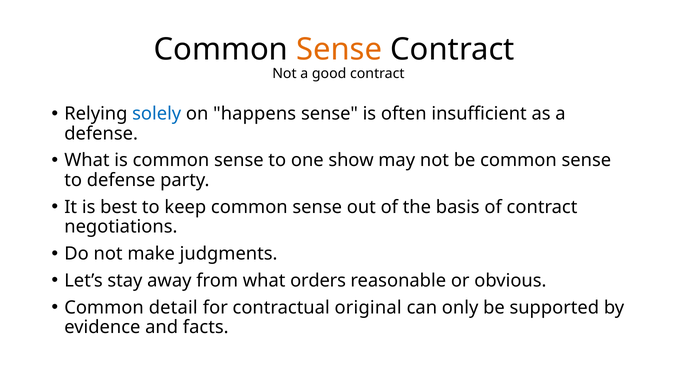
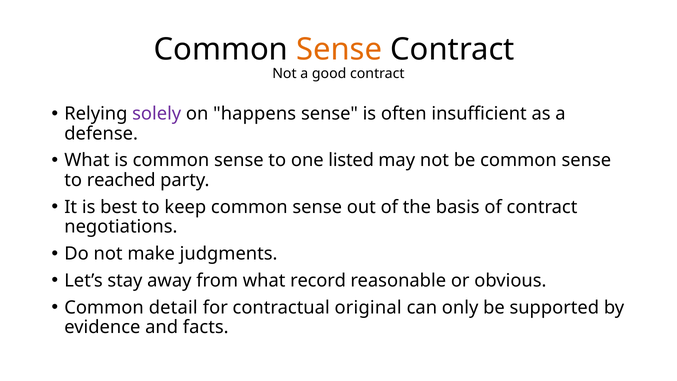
solely colour: blue -> purple
show: show -> listed
to defense: defense -> reached
orders: orders -> record
